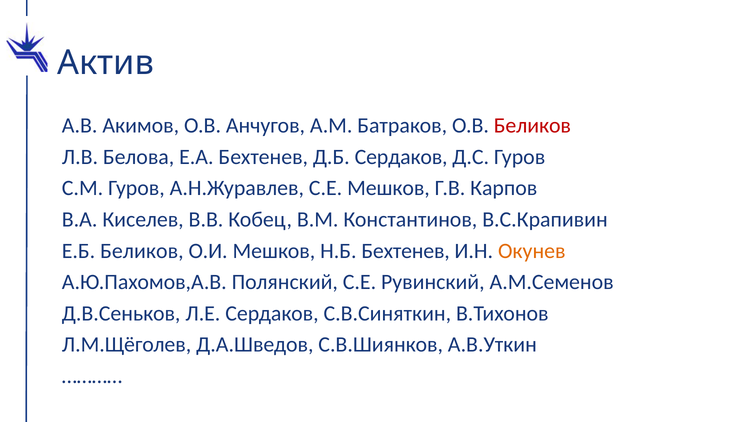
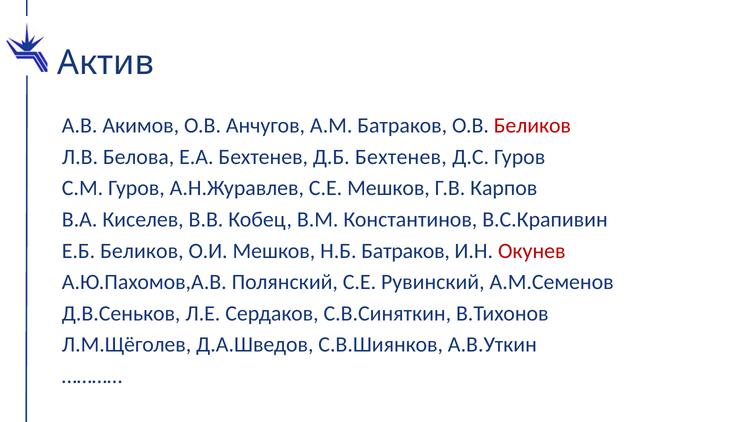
Д.Б Сердаков: Сердаков -> Бехтенев
Н.Б Бехтенев: Бехтенев -> Батраков
Окунев colour: orange -> red
